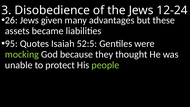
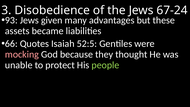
12-24: 12-24 -> 67-24
26: 26 -> 93
95: 95 -> 66
mocking colour: light green -> pink
